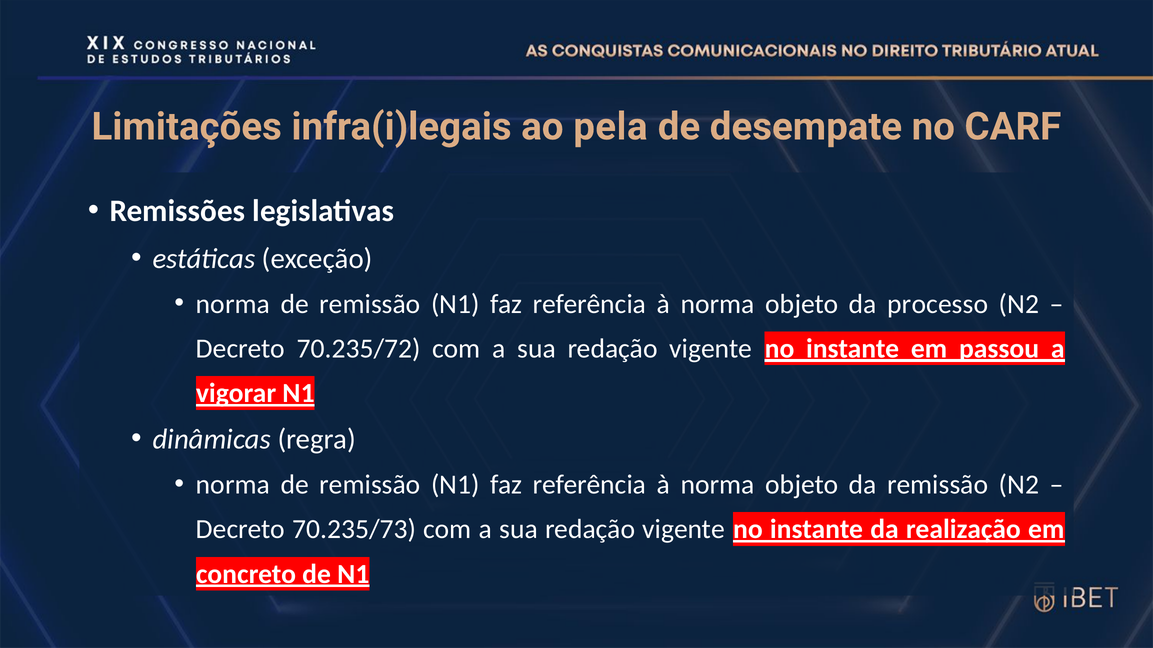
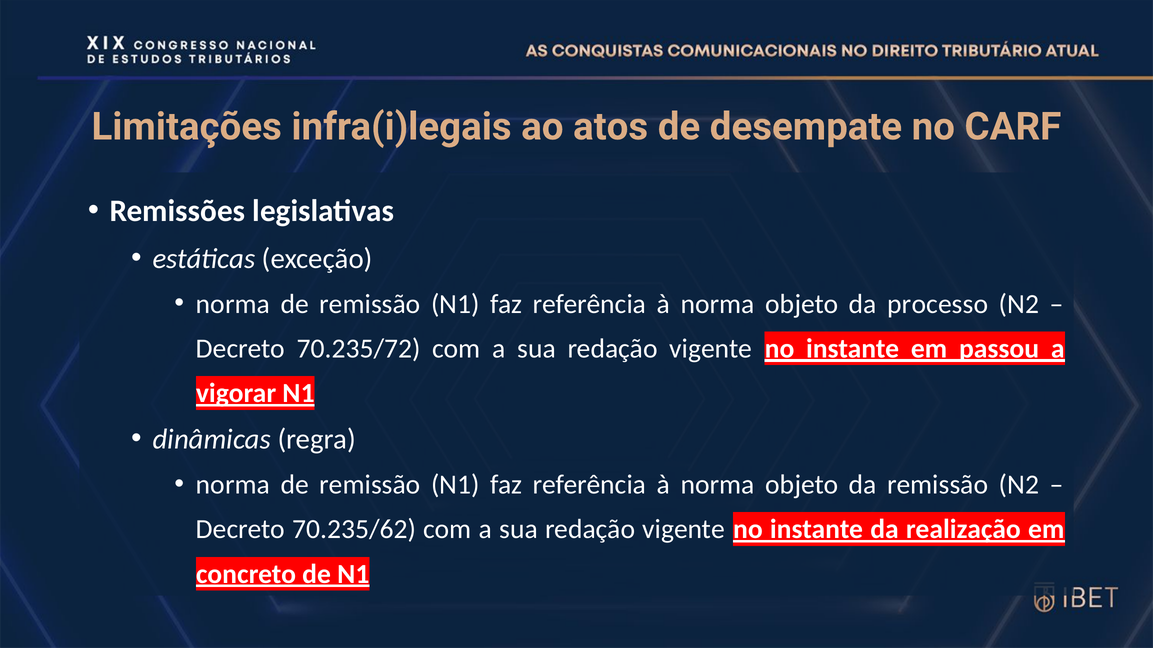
pela: pela -> atos
70.235/73: 70.235/73 -> 70.235/62
